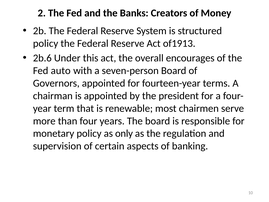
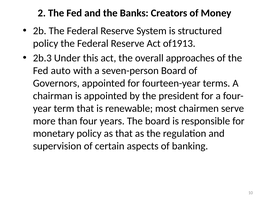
2b.6: 2b.6 -> 2b.3
encourages: encourages -> approaches
as only: only -> that
